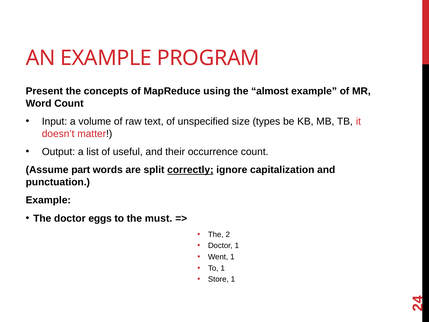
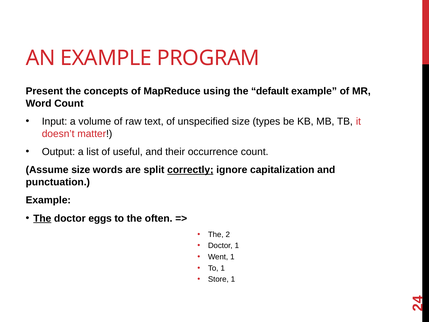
almost: almost -> default
Assume part: part -> size
The at (42, 218) underline: none -> present
must: must -> often
